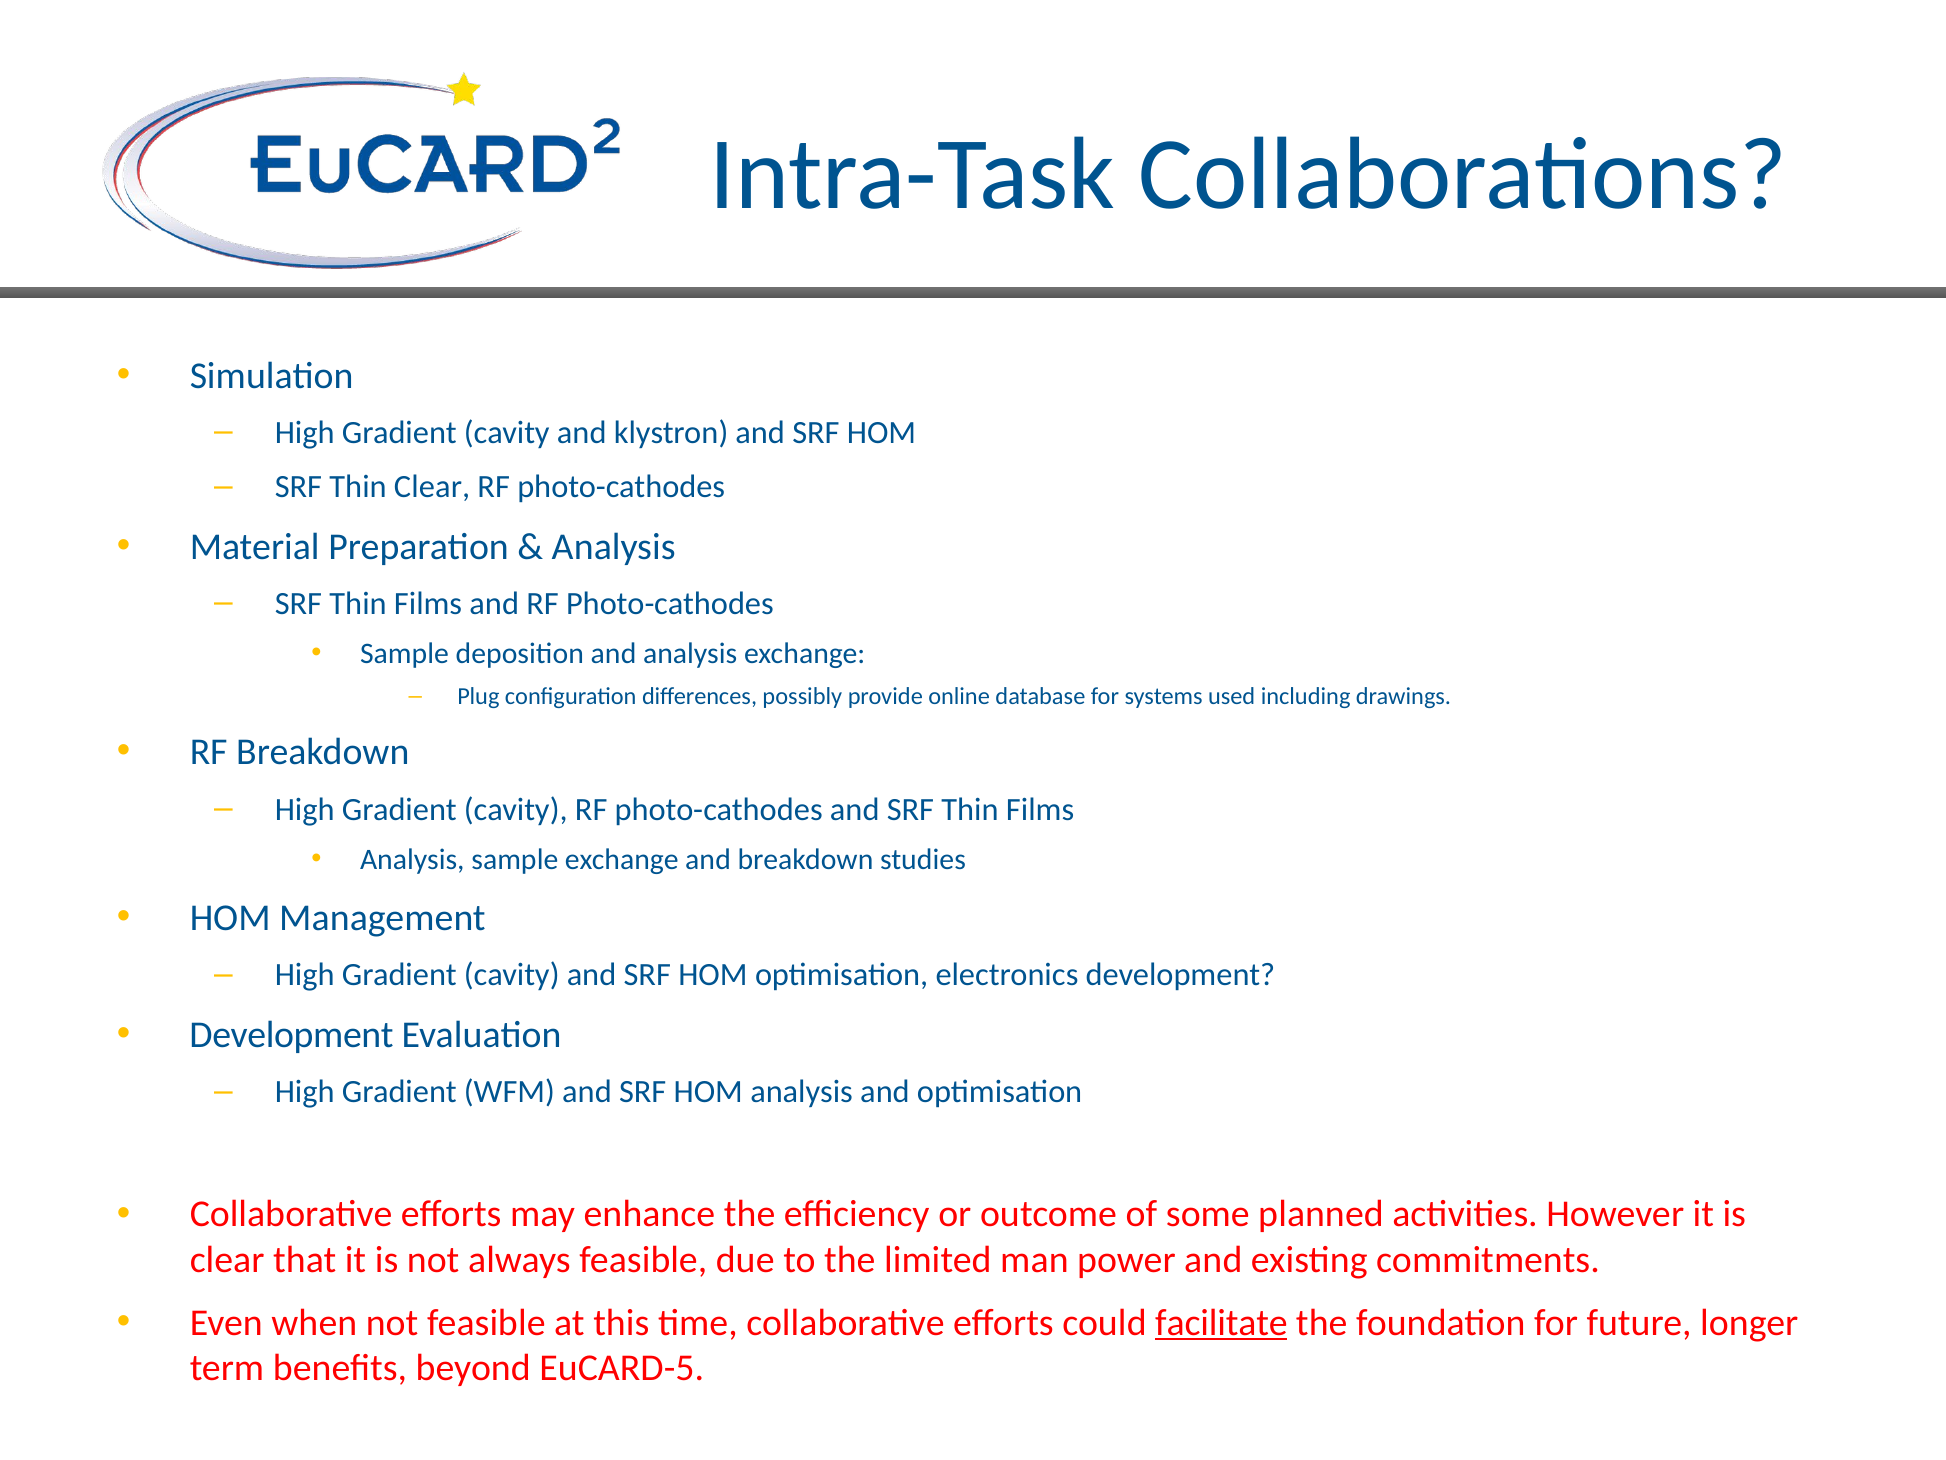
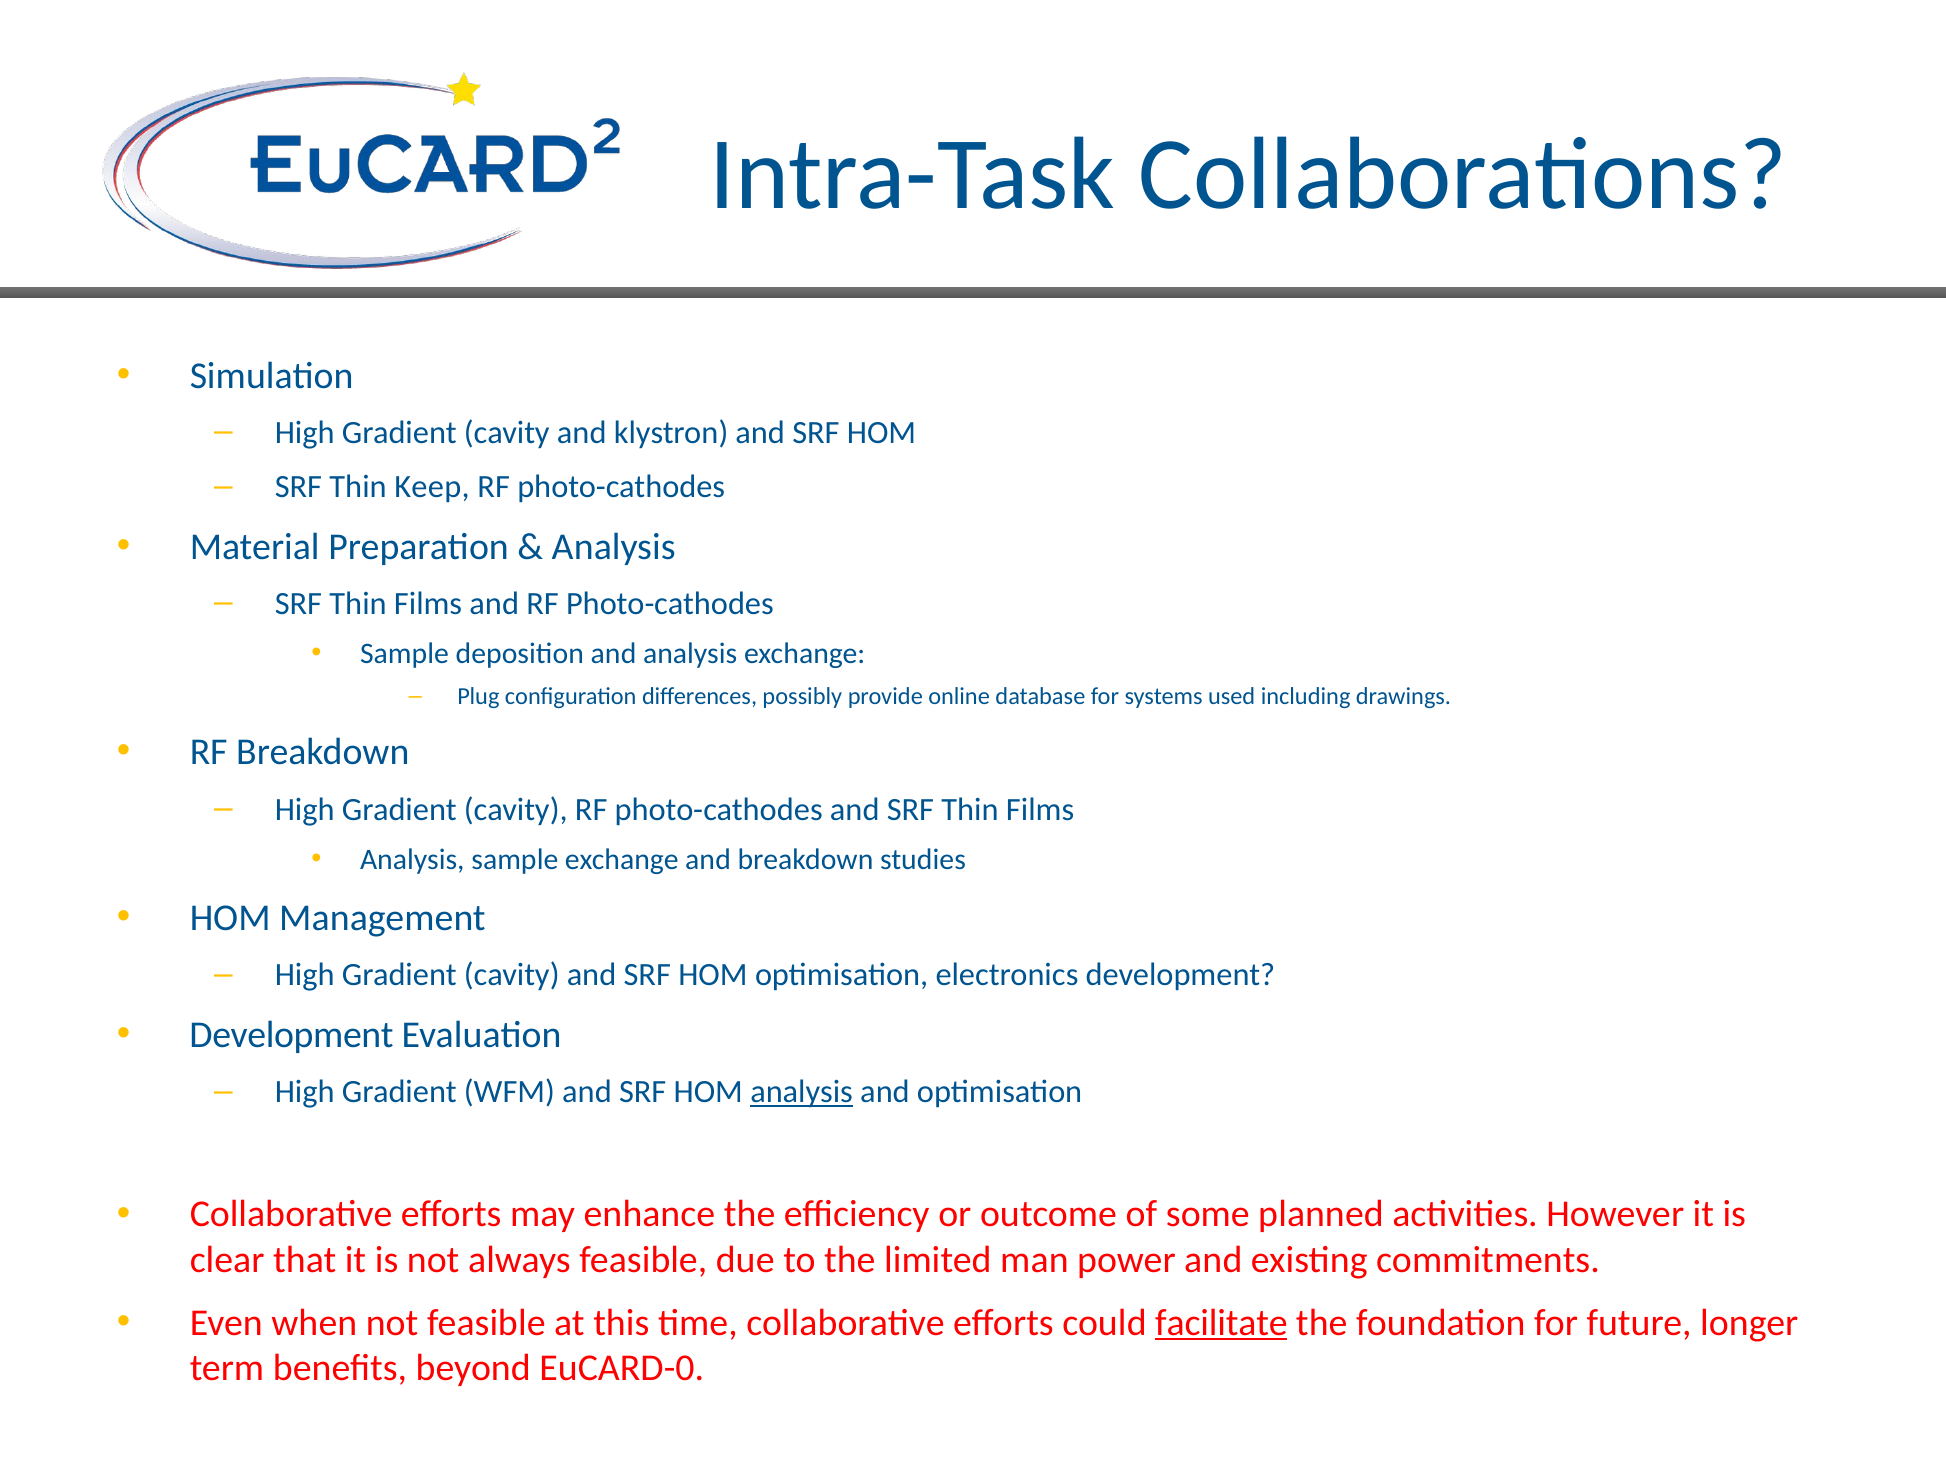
Thin Clear: Clear -> Keep
analysis at (802, 1091) underline: none -> present
EuCARD-5: EuCARD-5 -> EuCARD-0
